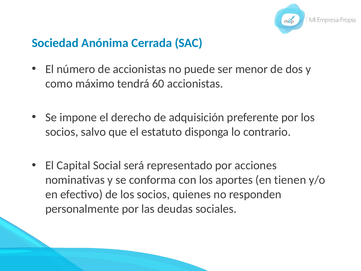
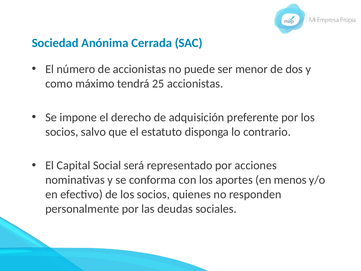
60: 60 -> 25
tienen: tienen -> menos
